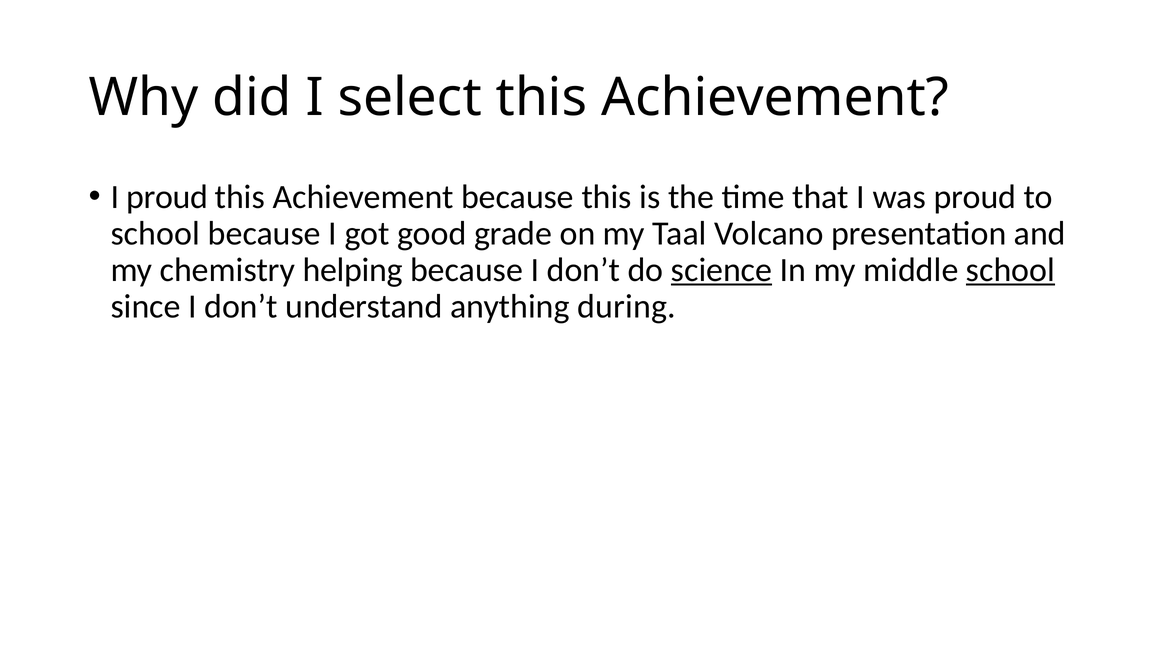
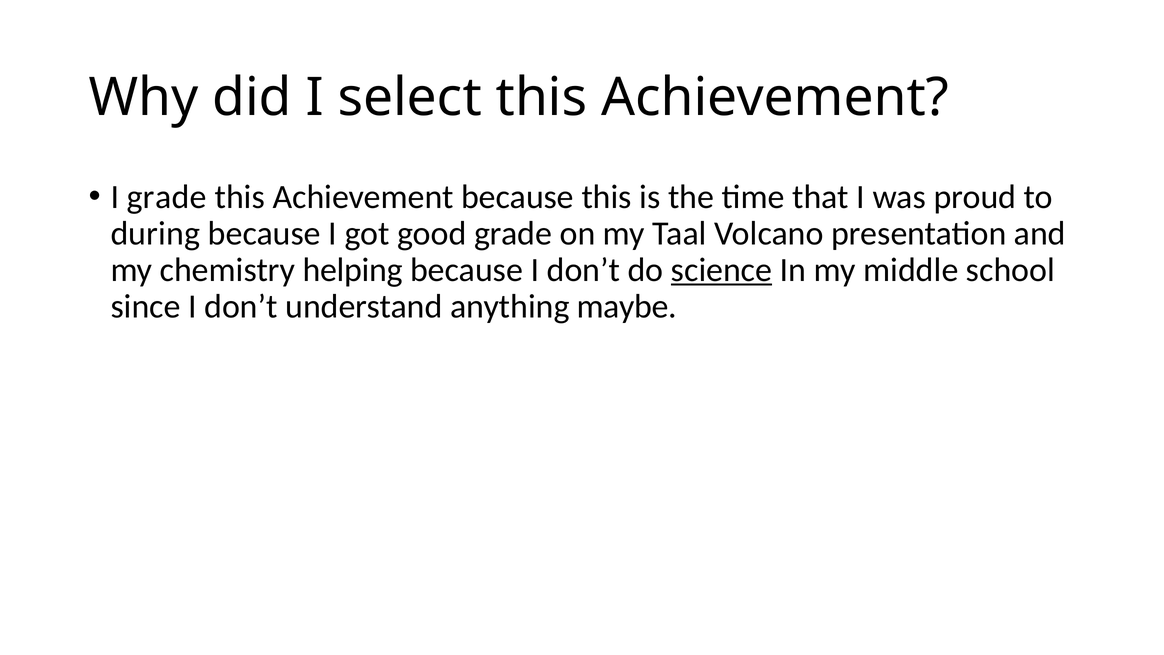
I proud: proud -> grade
school at (155, 233): school -> during
school at (1010, 270) underline: present -> none
during: during -> maybe
